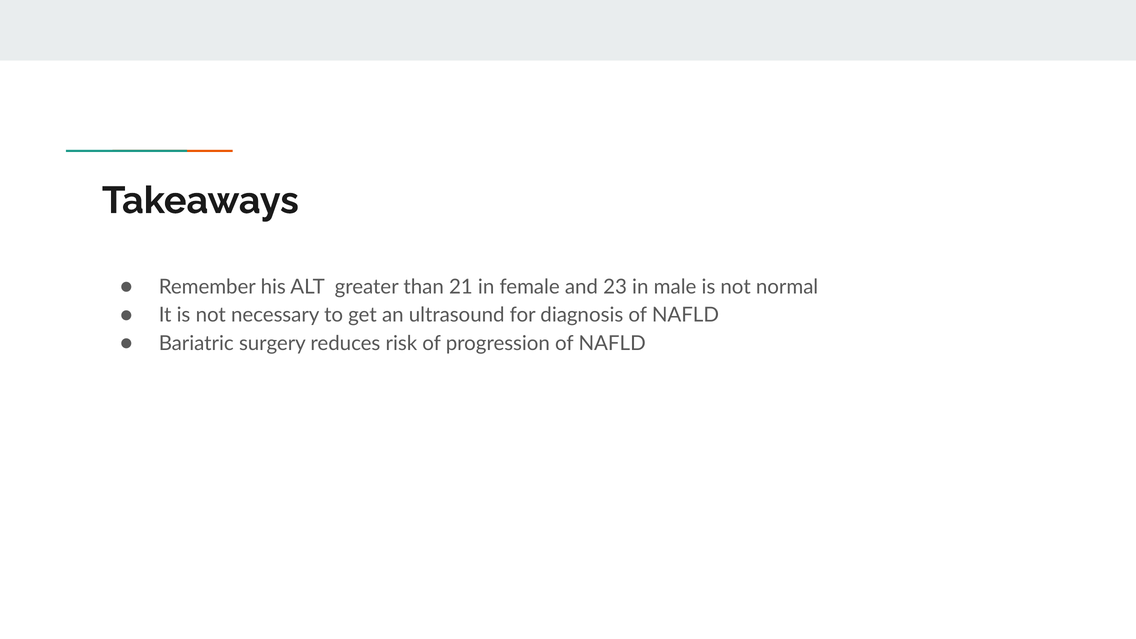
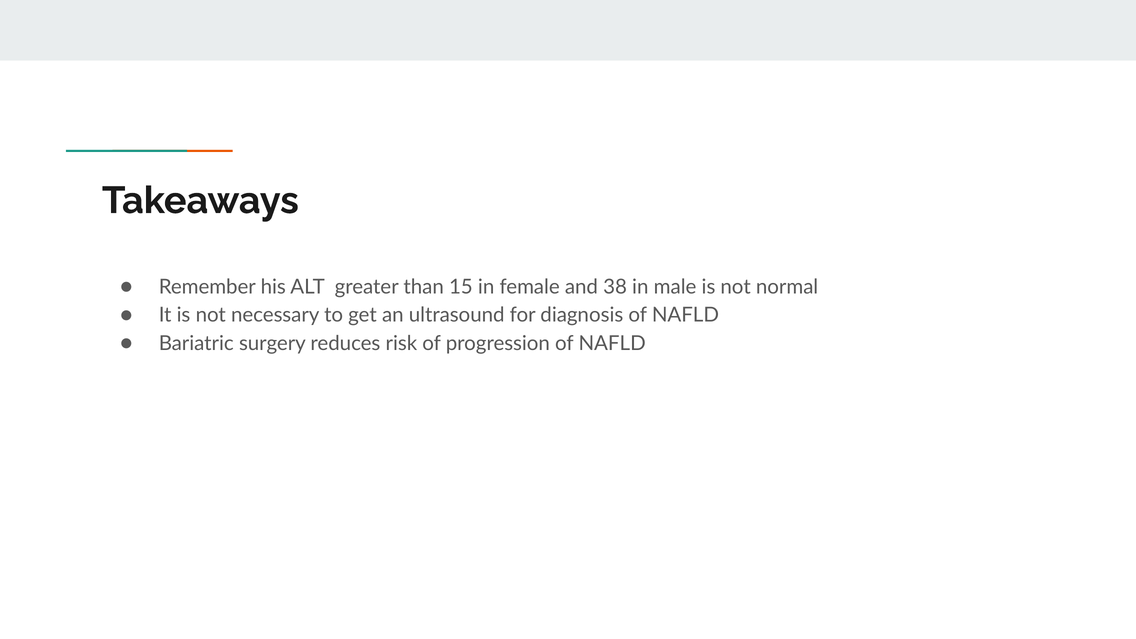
21: 21 -> 15
23: 23 -> 38
